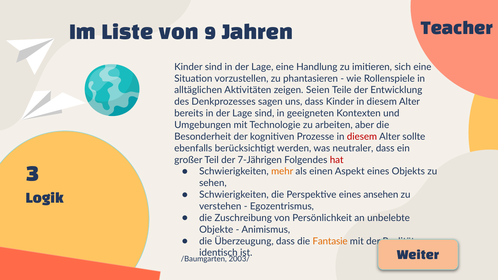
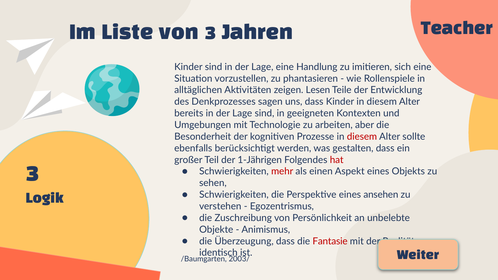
von 9: 9 -> 3
Seien: Seien -> Lesen
neutraler: neutraler -> gestalten
7-Jährigen: 7-Jährigen -> 1-Jährigen
mehr colour: orange -> red
Fantasie colour: orange -> red
